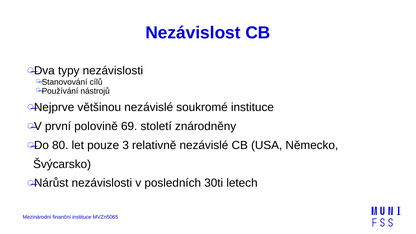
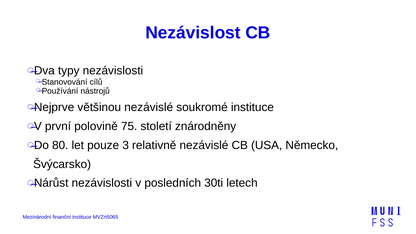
69: 69 -> 75
